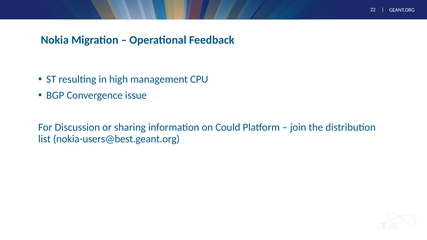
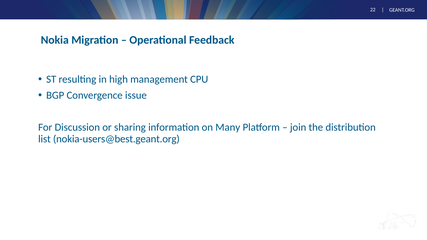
Could: Could -> Many
